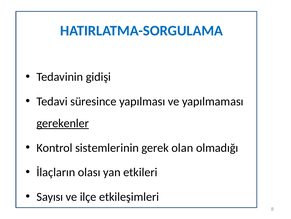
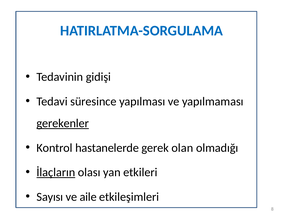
sistemlerinin: sistemlerinin -> hastanelerde
İlaçların underline: none -> present
ilçe: ilçe -> aile
